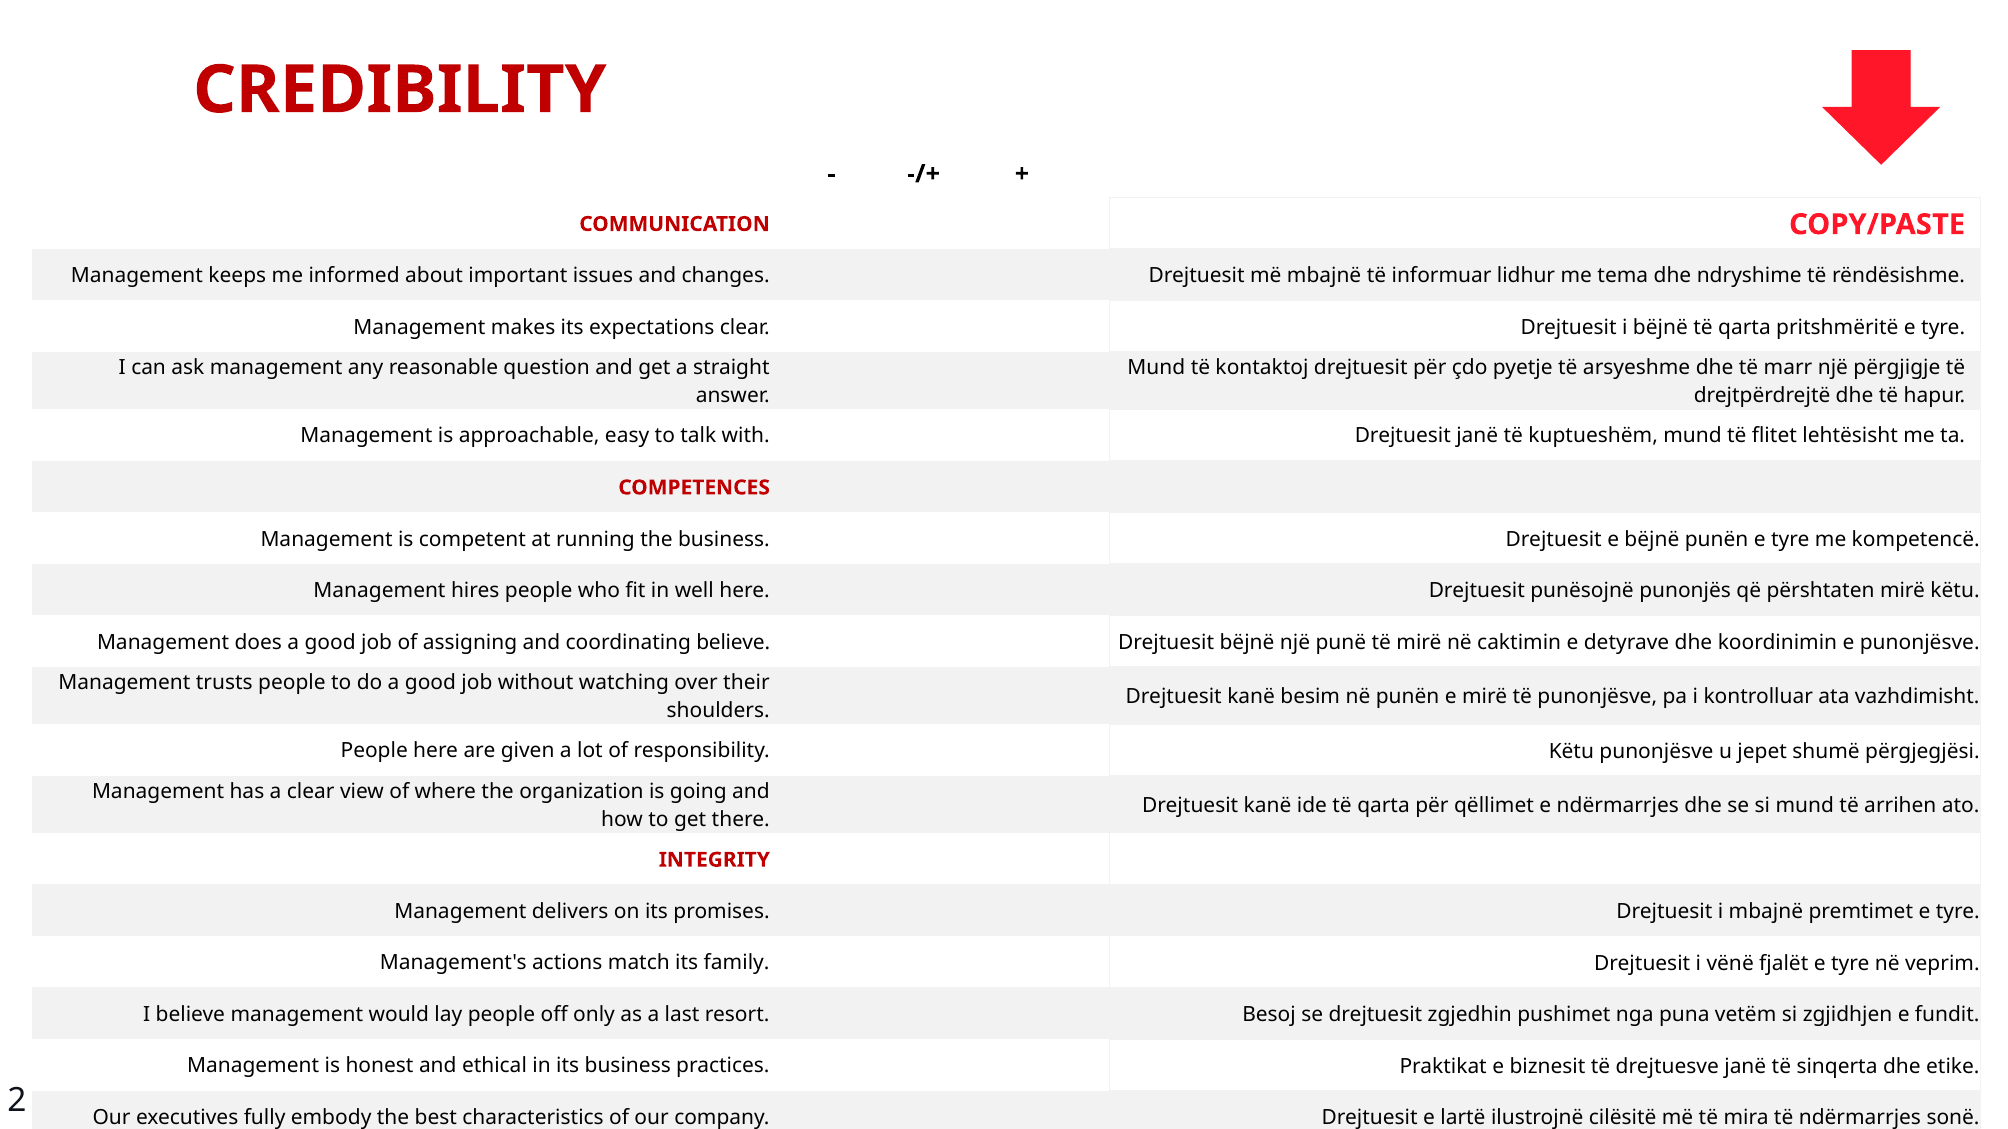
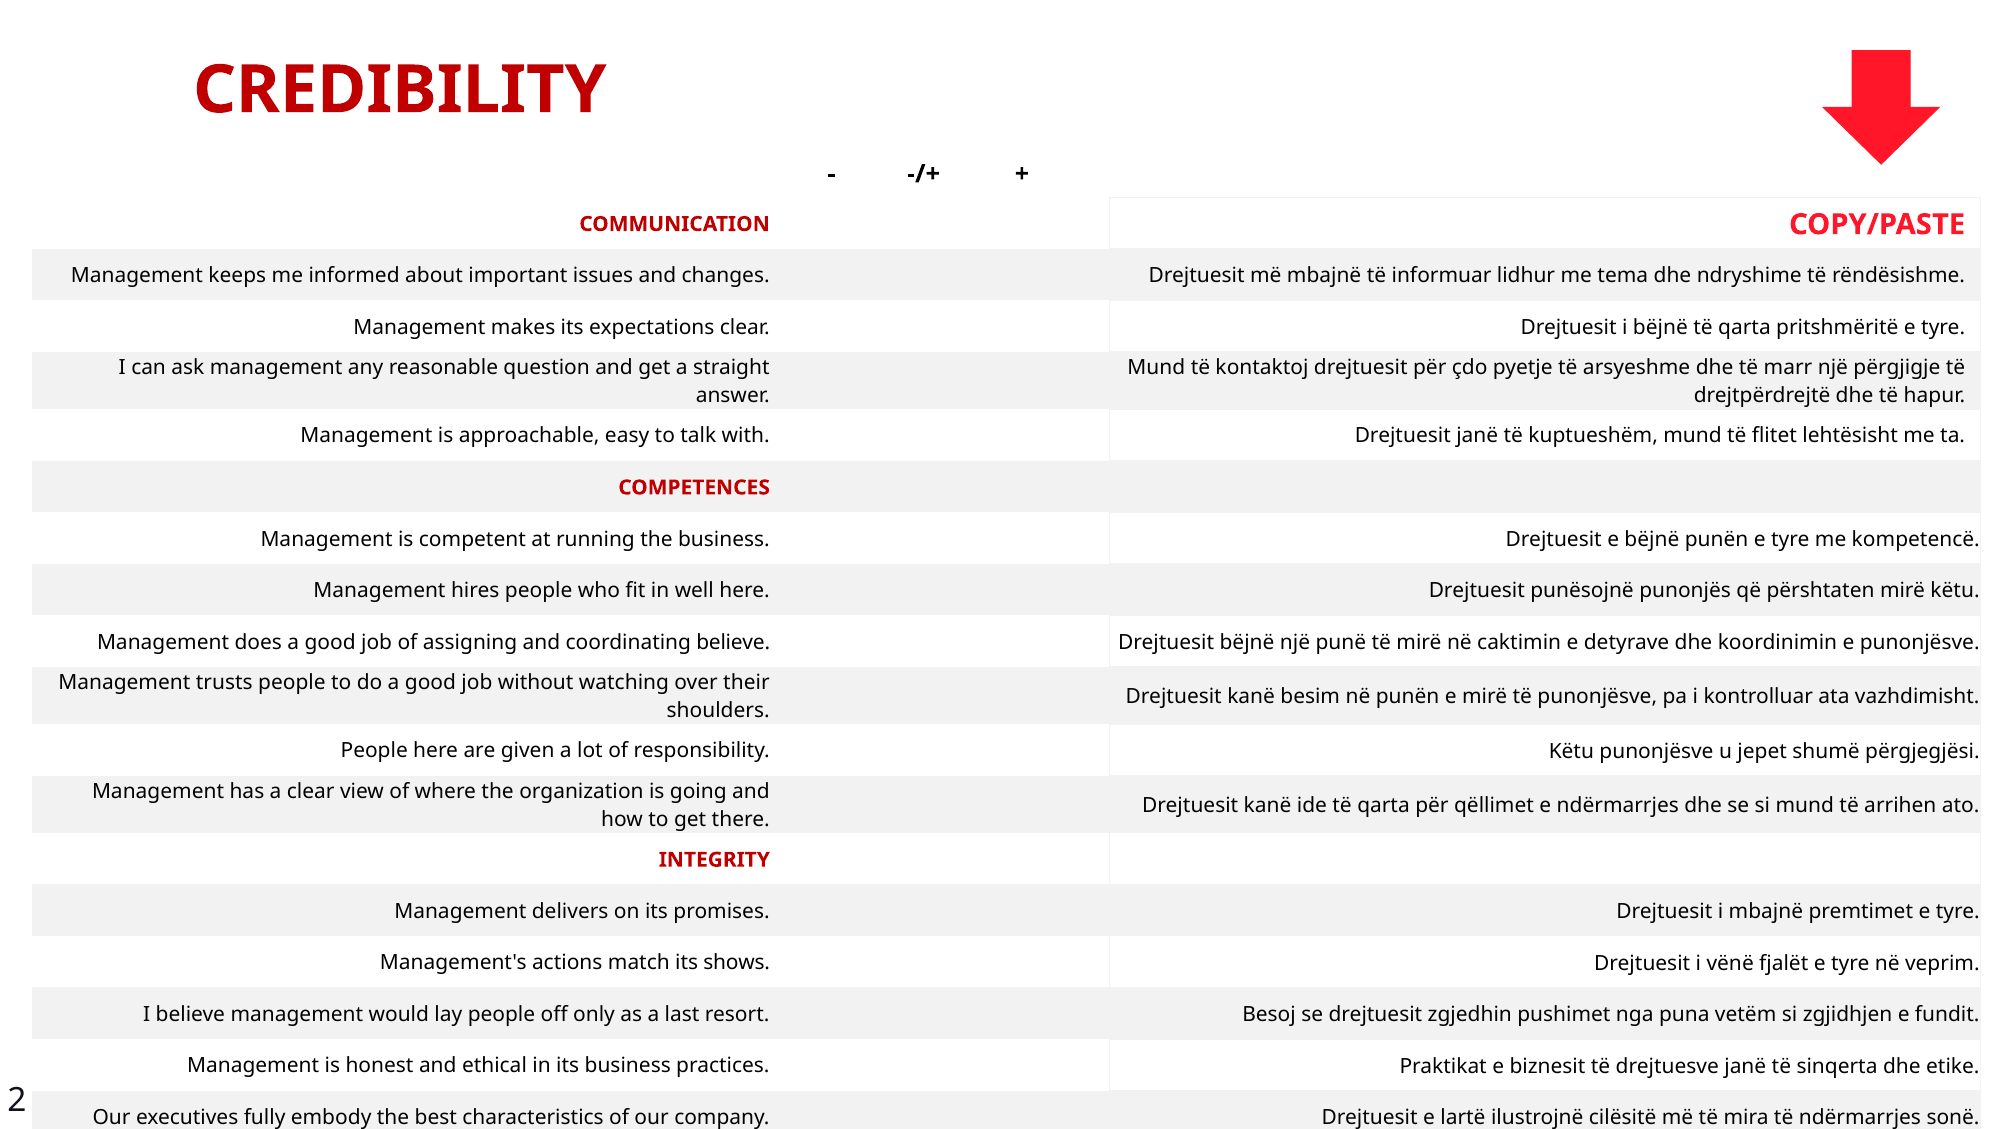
family: family -> shows
